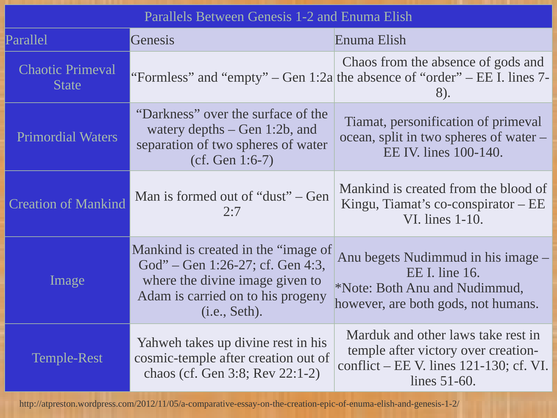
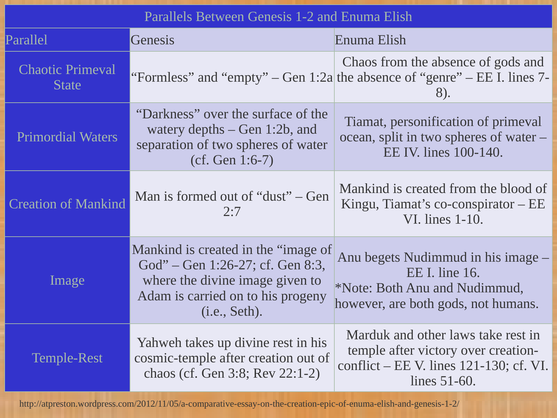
order: order -> genre
4:3: 4:3 -> 8:3
